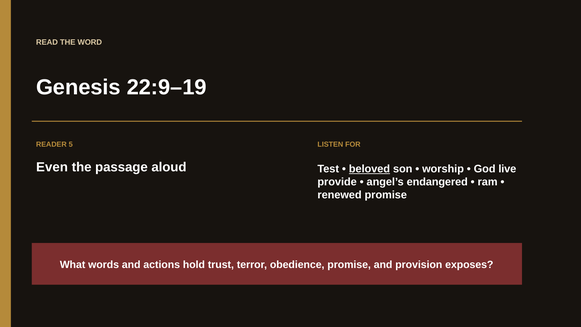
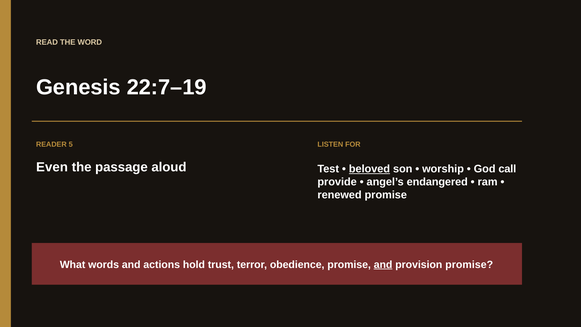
22:9–19: 22:9–19 -> 22:7–19
live: live -> call
and at (383, 264) underline: none -> present
provision exposes: exposes -> promise
